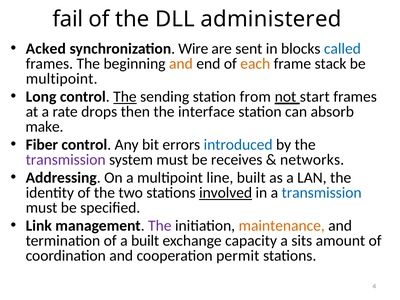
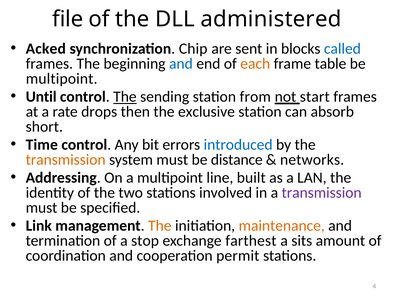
fail: fail -> file
Wire: Wire -> Chip
and at (181, 64) colour: orange -> blue
stack: stack -> table
Long: Long -> Until
interface: interface -> exclusive
make: make -> short
Fiber: Fiber -> Time
transmission at (66, 160) colour: purple -> orange
receives: receives -> distance
involved underline: present -> none
transmission at (322, 193) colour: blue -> purple
The at (160, 226) colour: purple -> orange
a built: built -> stop
capacity: capacity -> farthest
